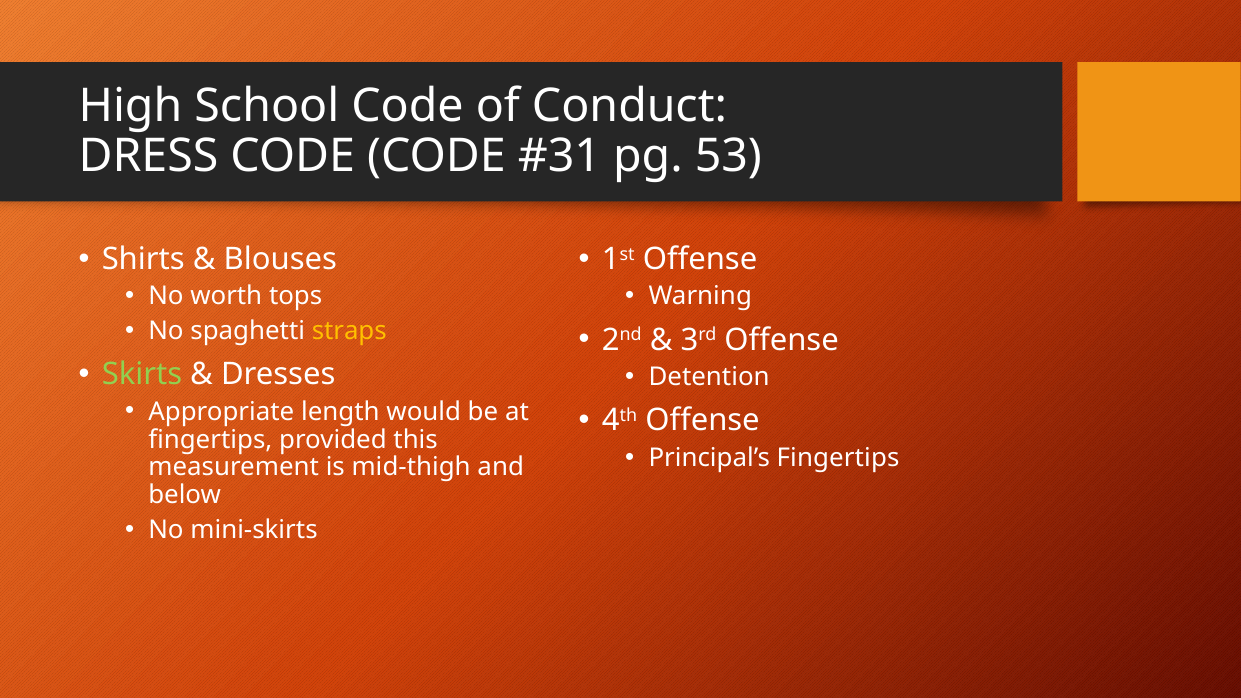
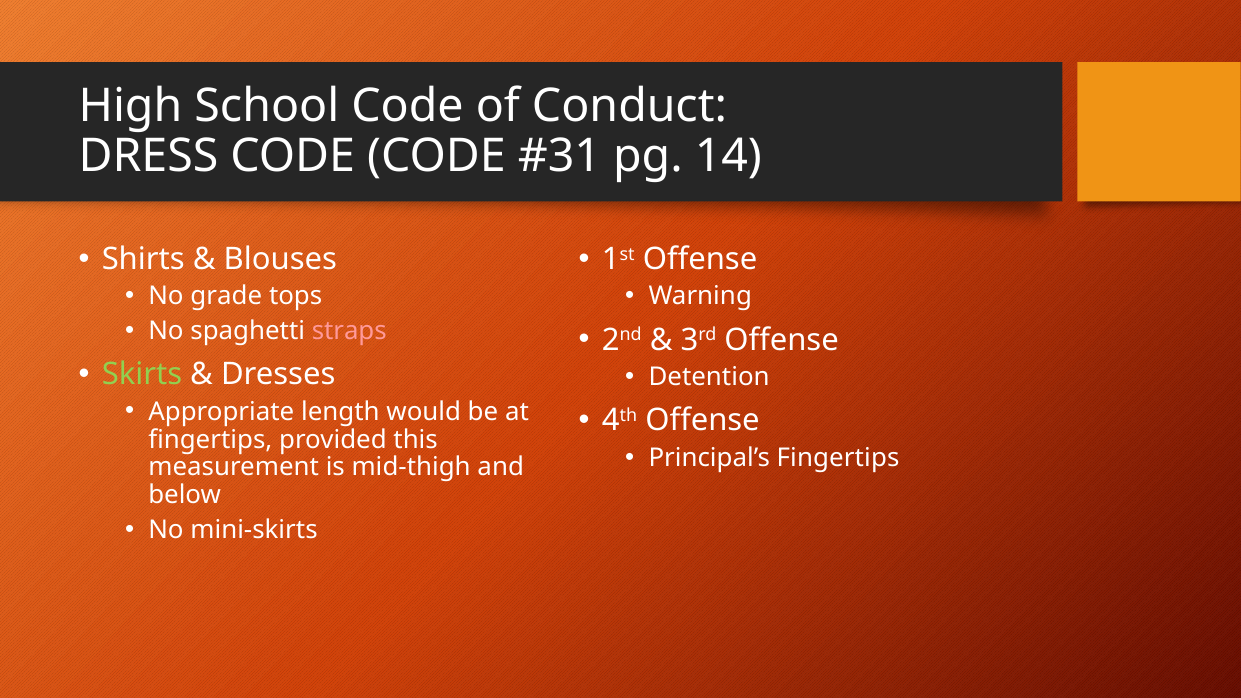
53: 53 -> 14
worth: worth -> grade
straps colour: yellow -> pink
